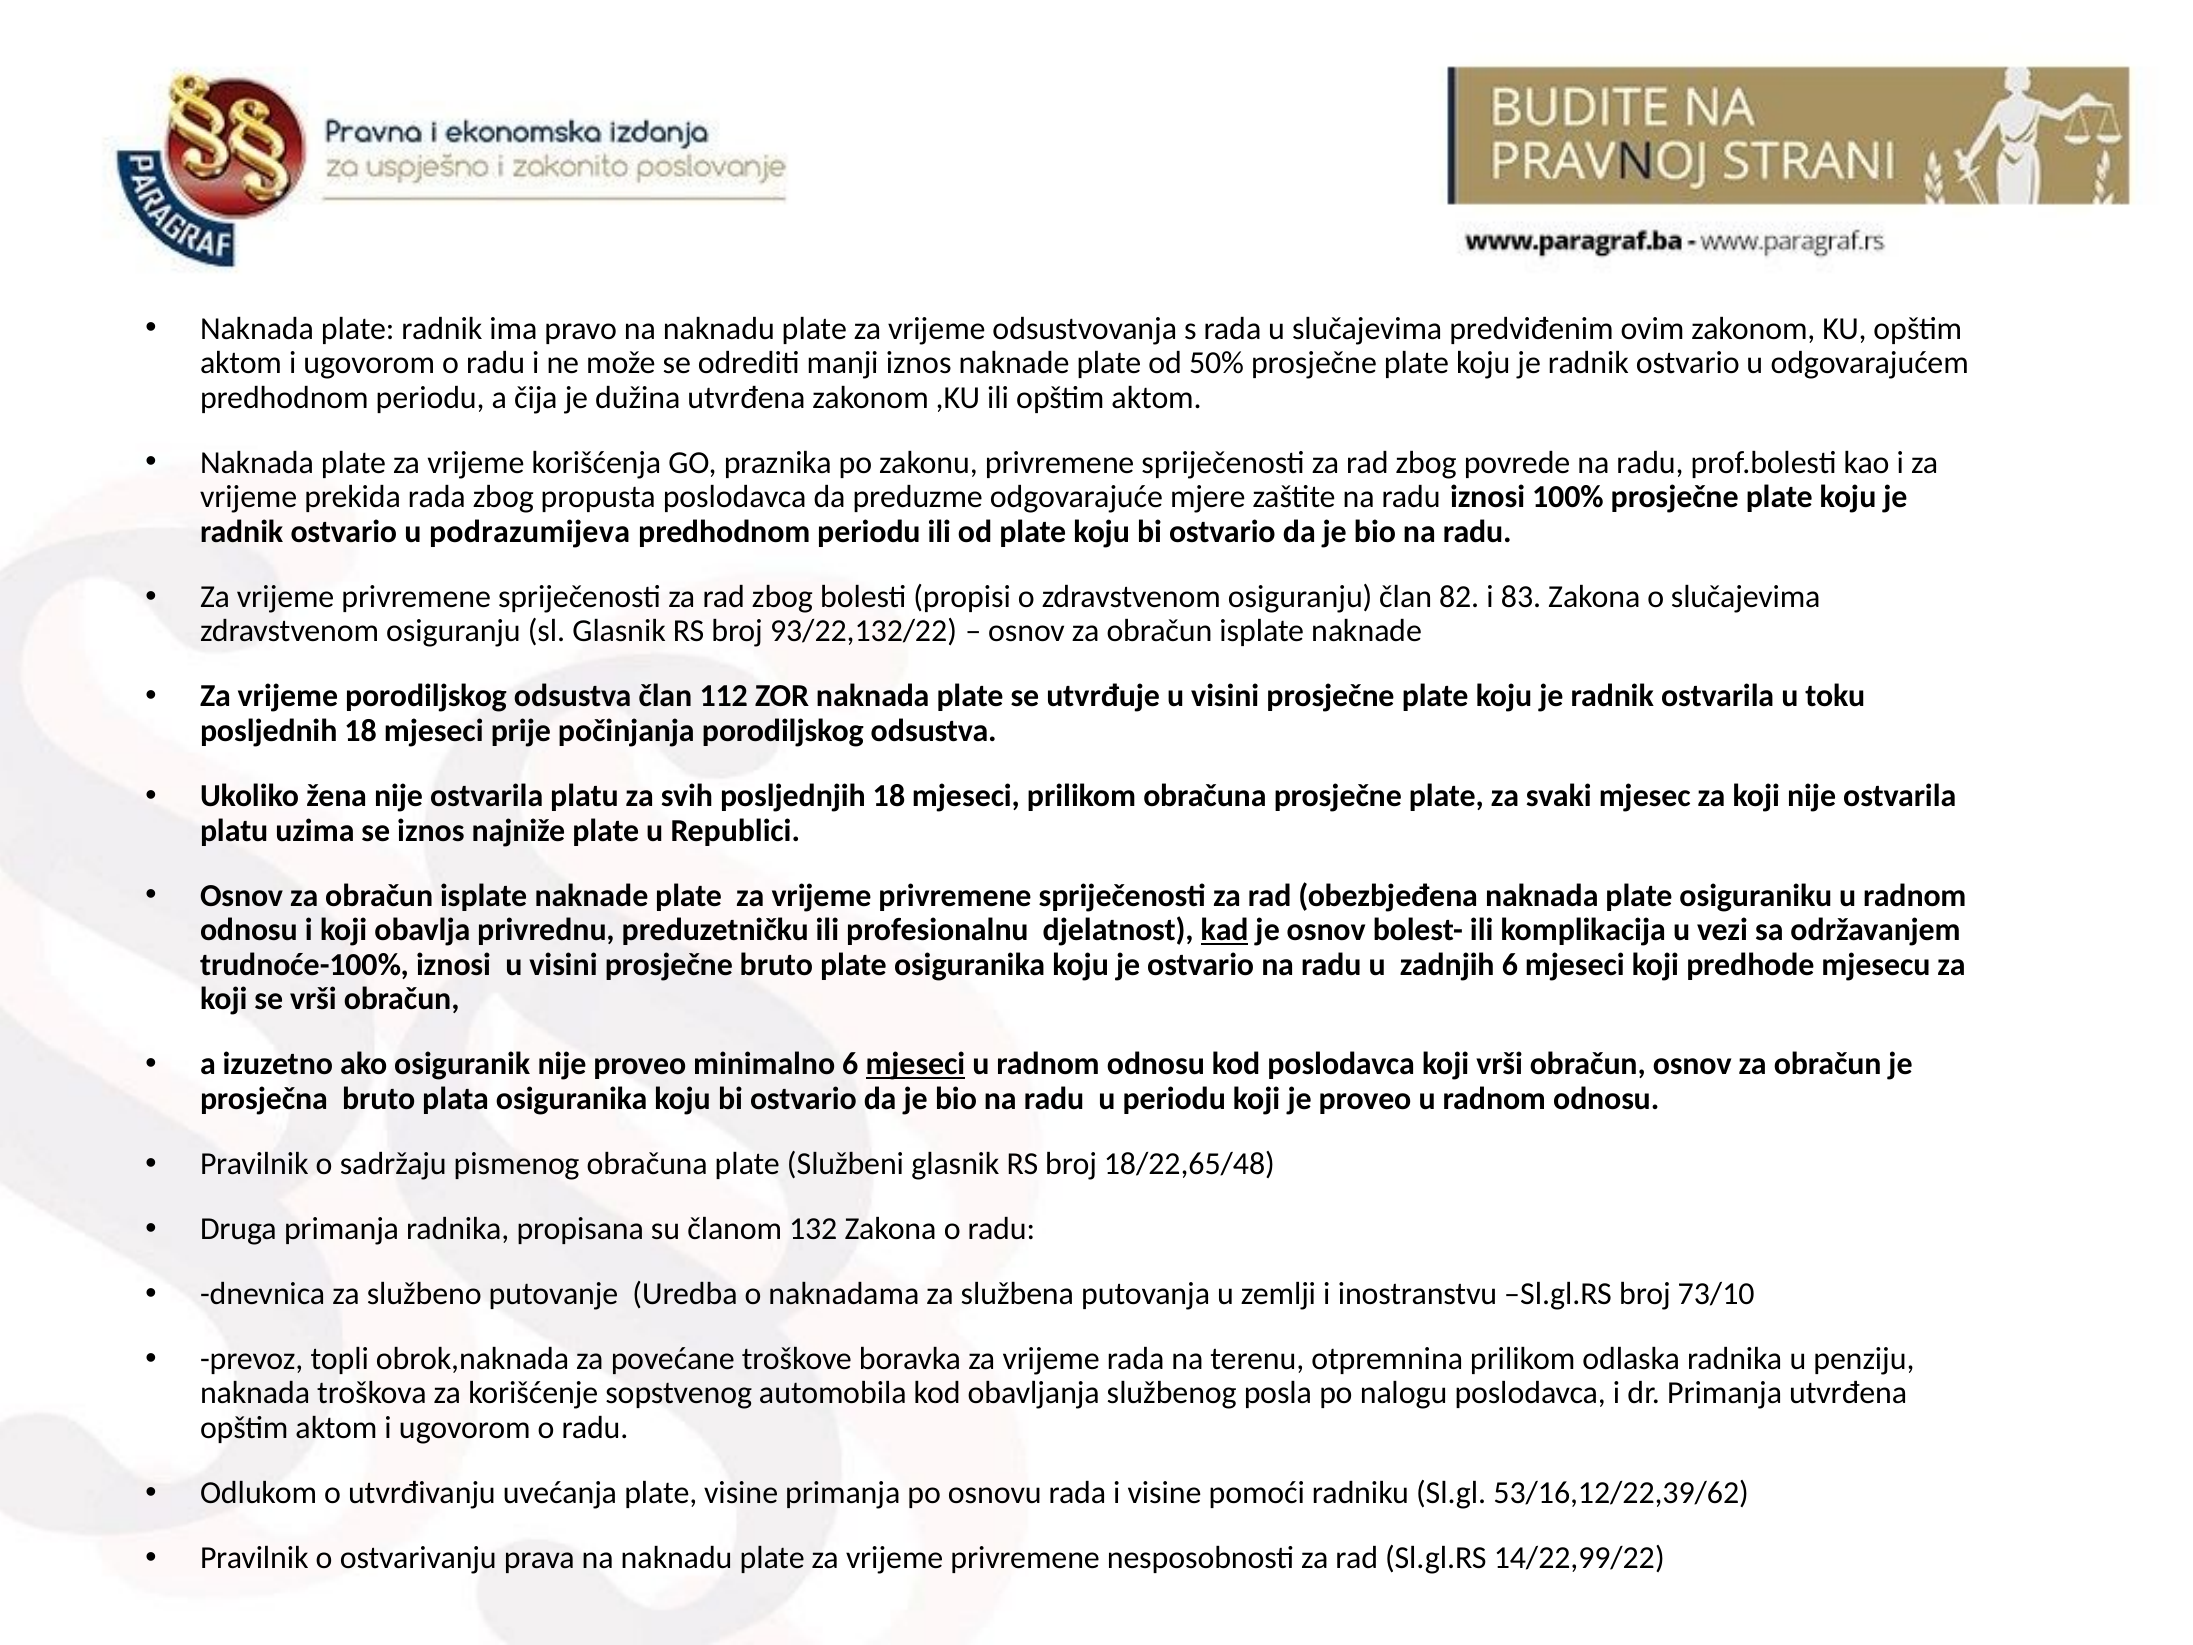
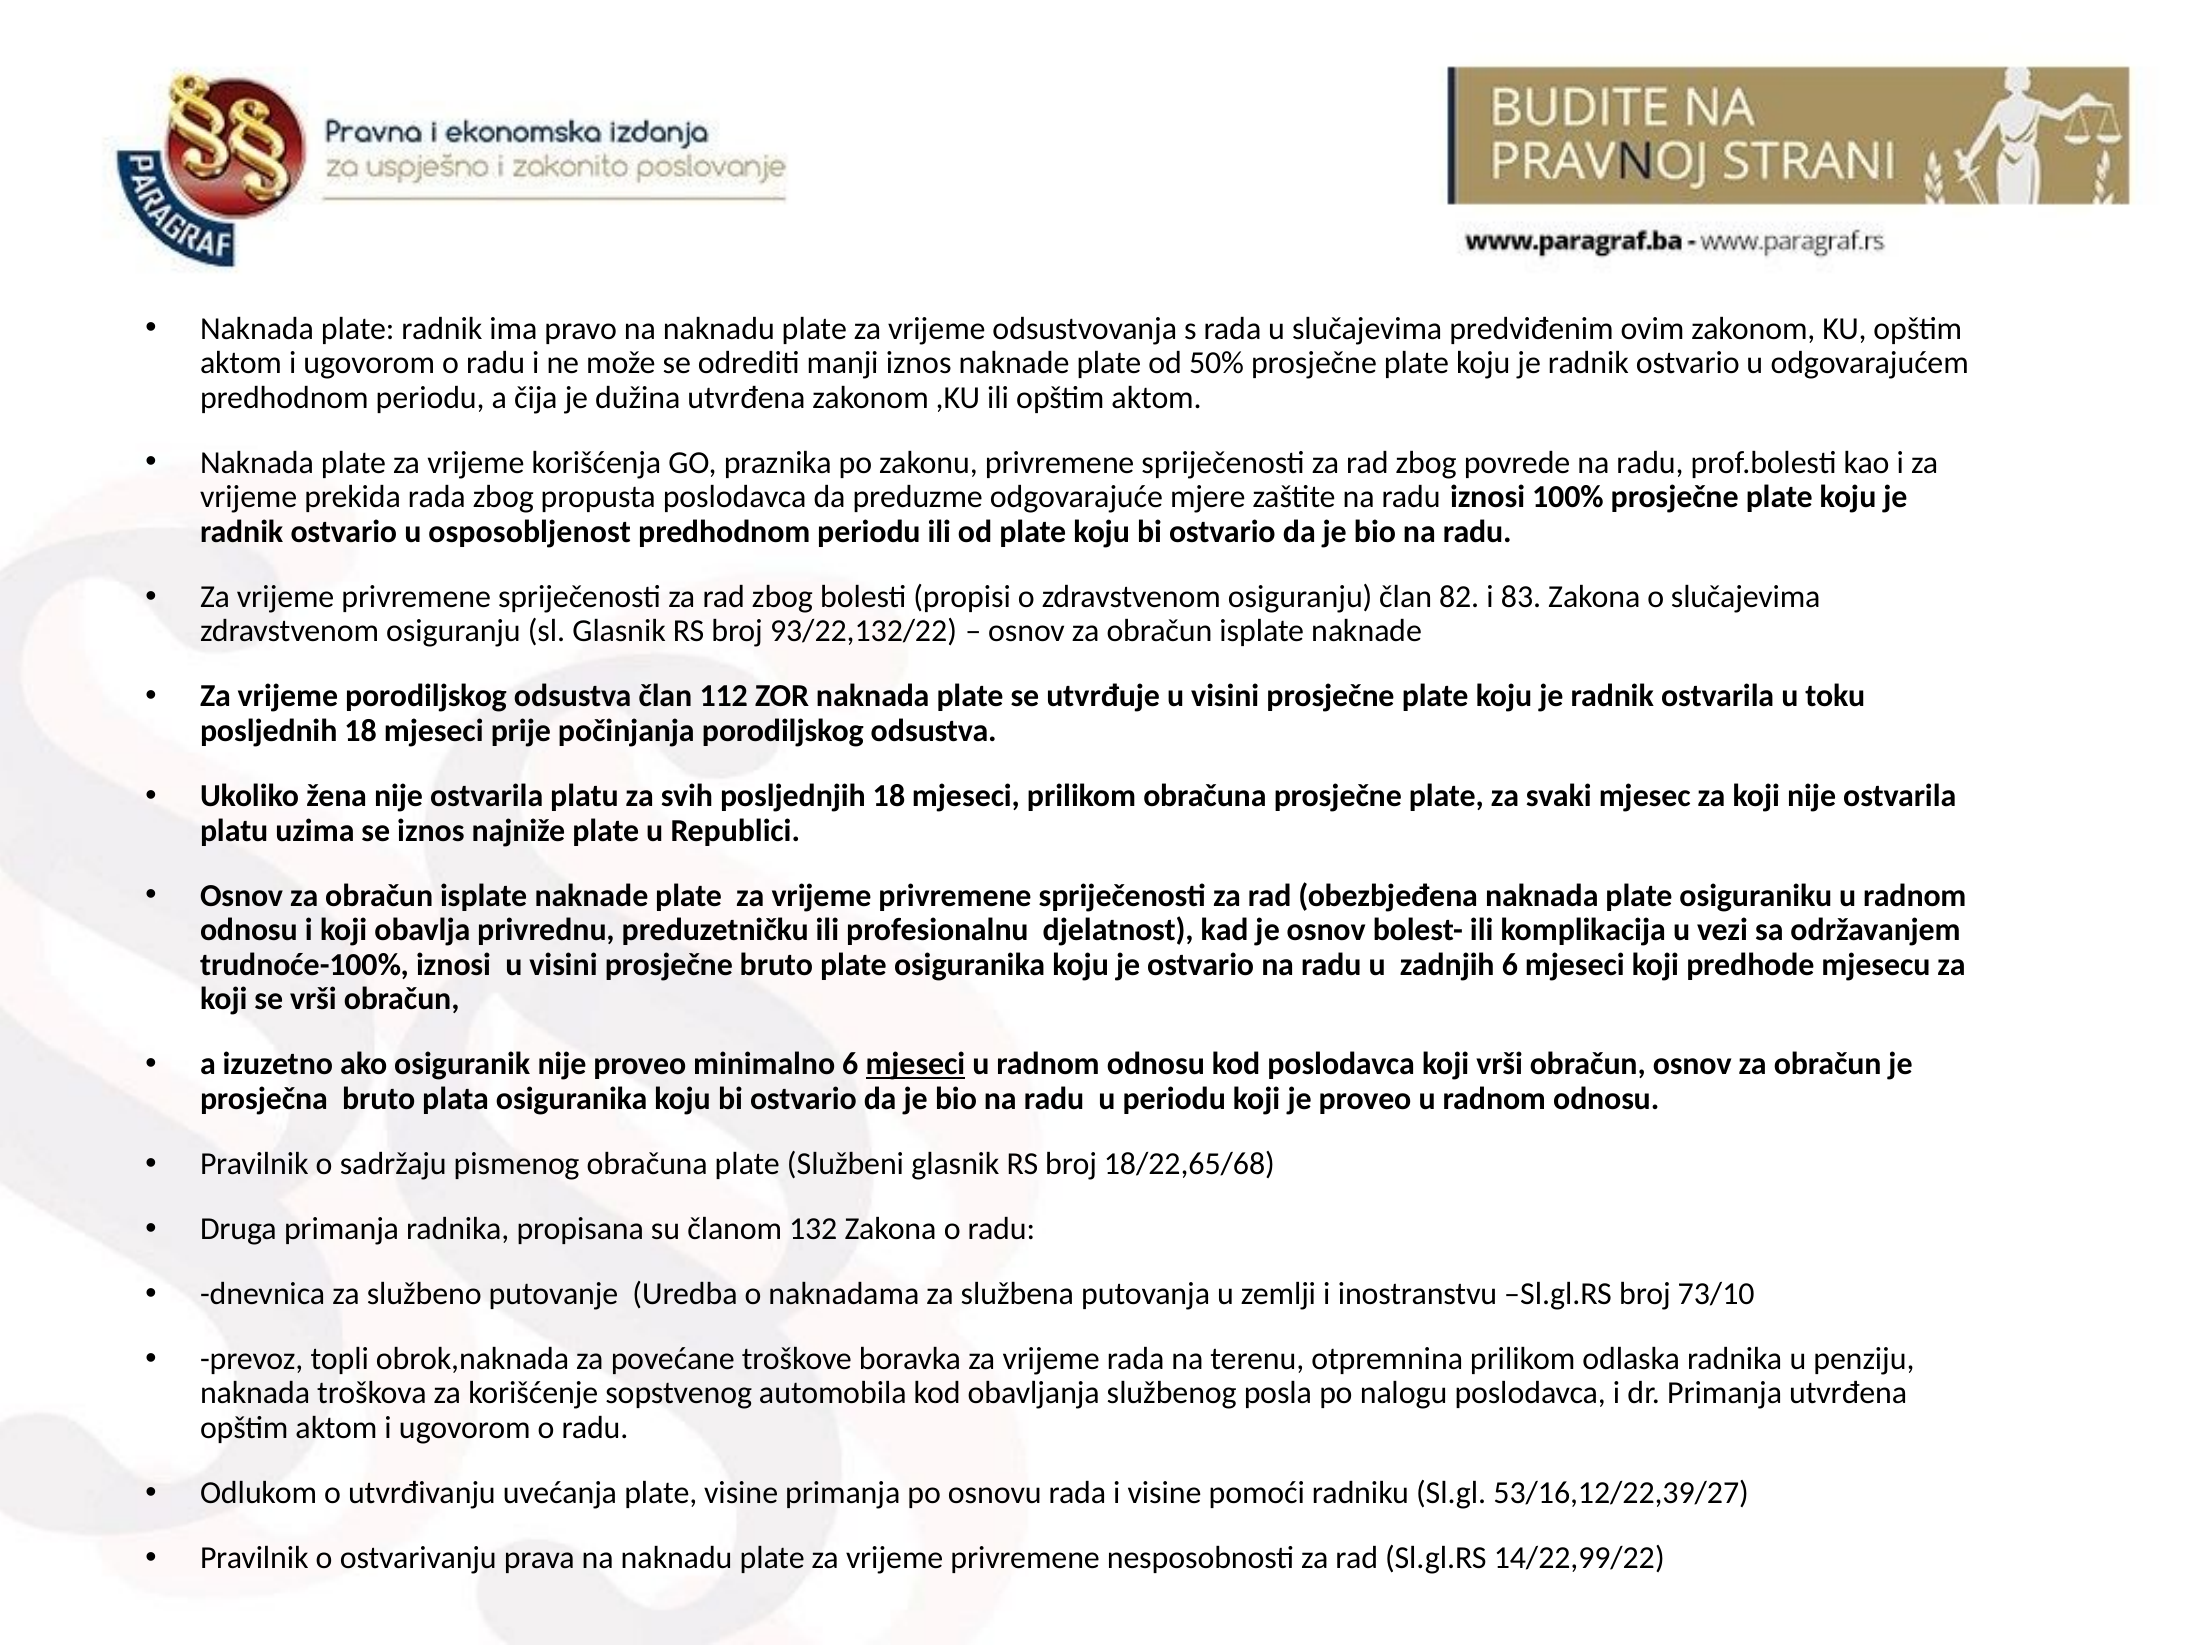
podrazumijeva: podrazumijeva -> osposobljenost
kad underline: present -> none
18/22,65/48: 18/22,65/48 -> 18/22,65/68
53/16,12/22,39/62: 53/16,12/22,39/62 -> 53/16,12/22,39/27
